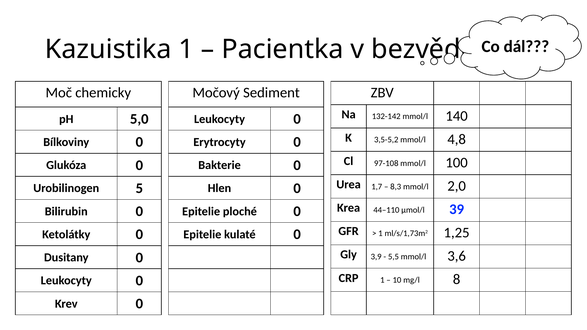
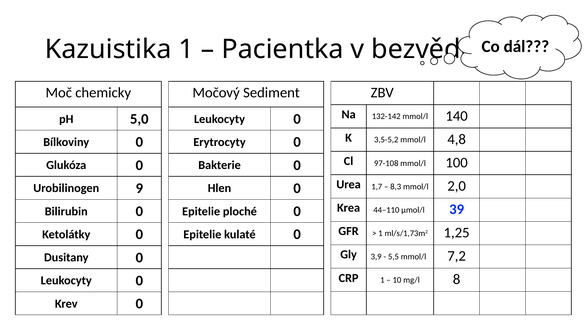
5: 5 -> 9
3,6: 3,6 -> 7,2
